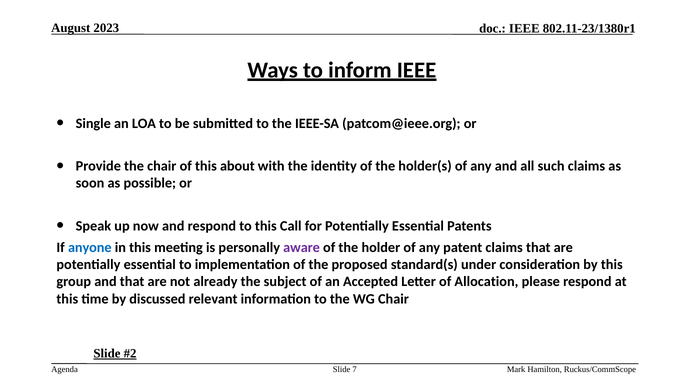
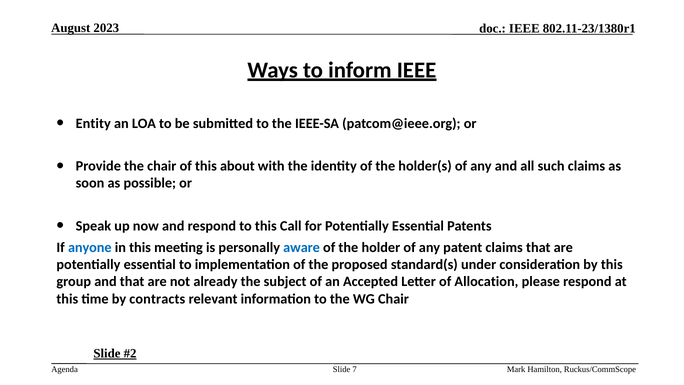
Single: Single -> Entity
aware colour: purple -> blue
discussed: discussed -> contracts
